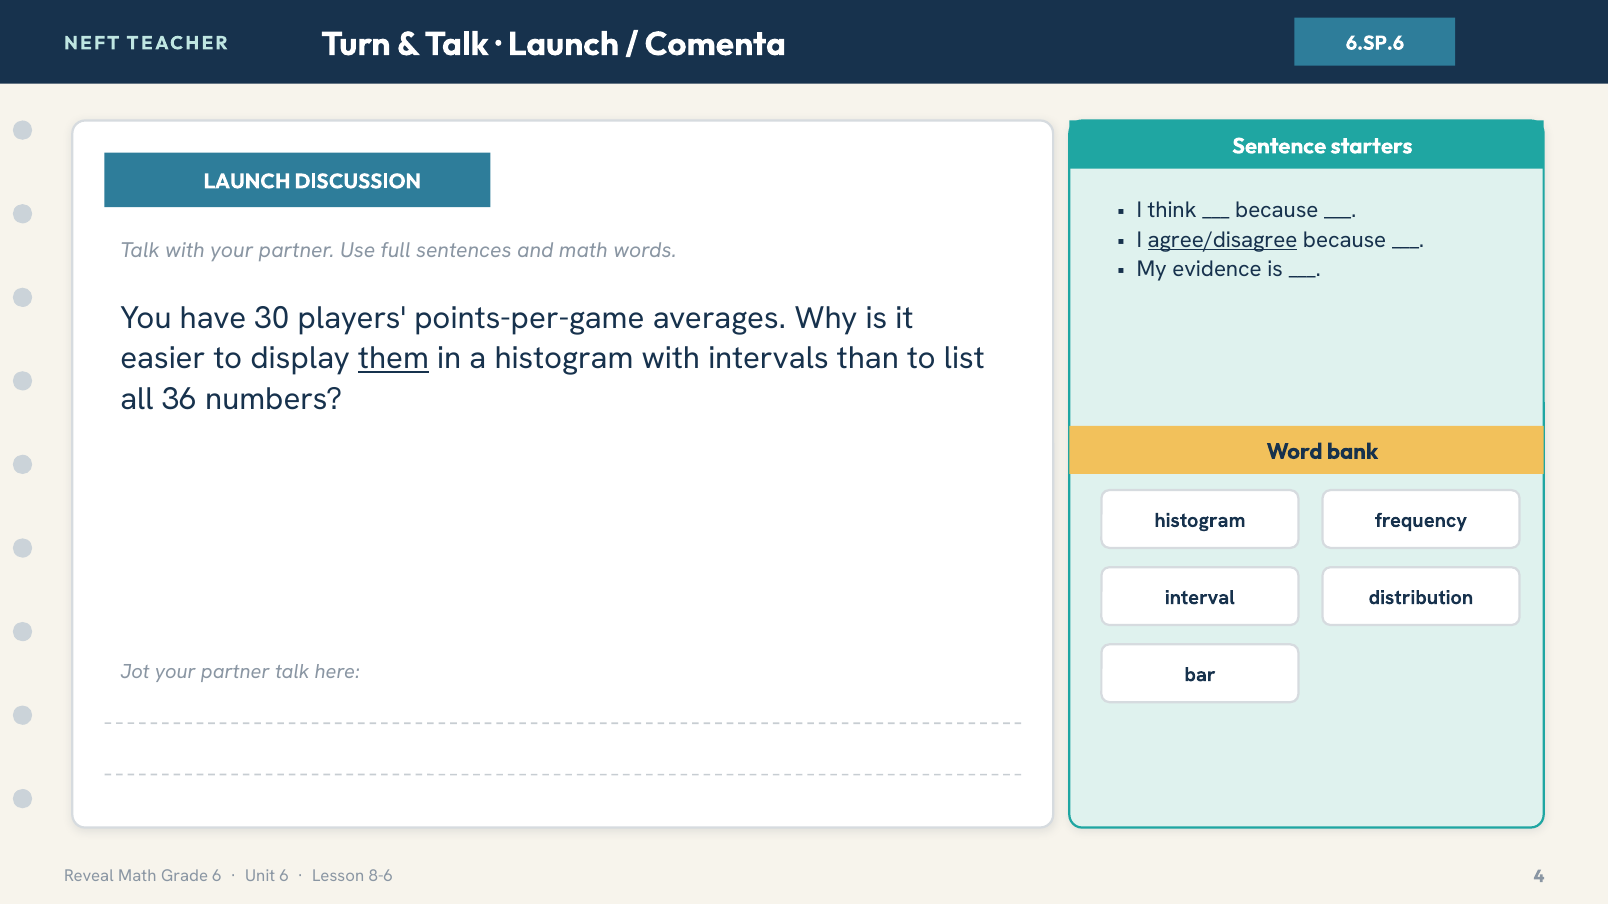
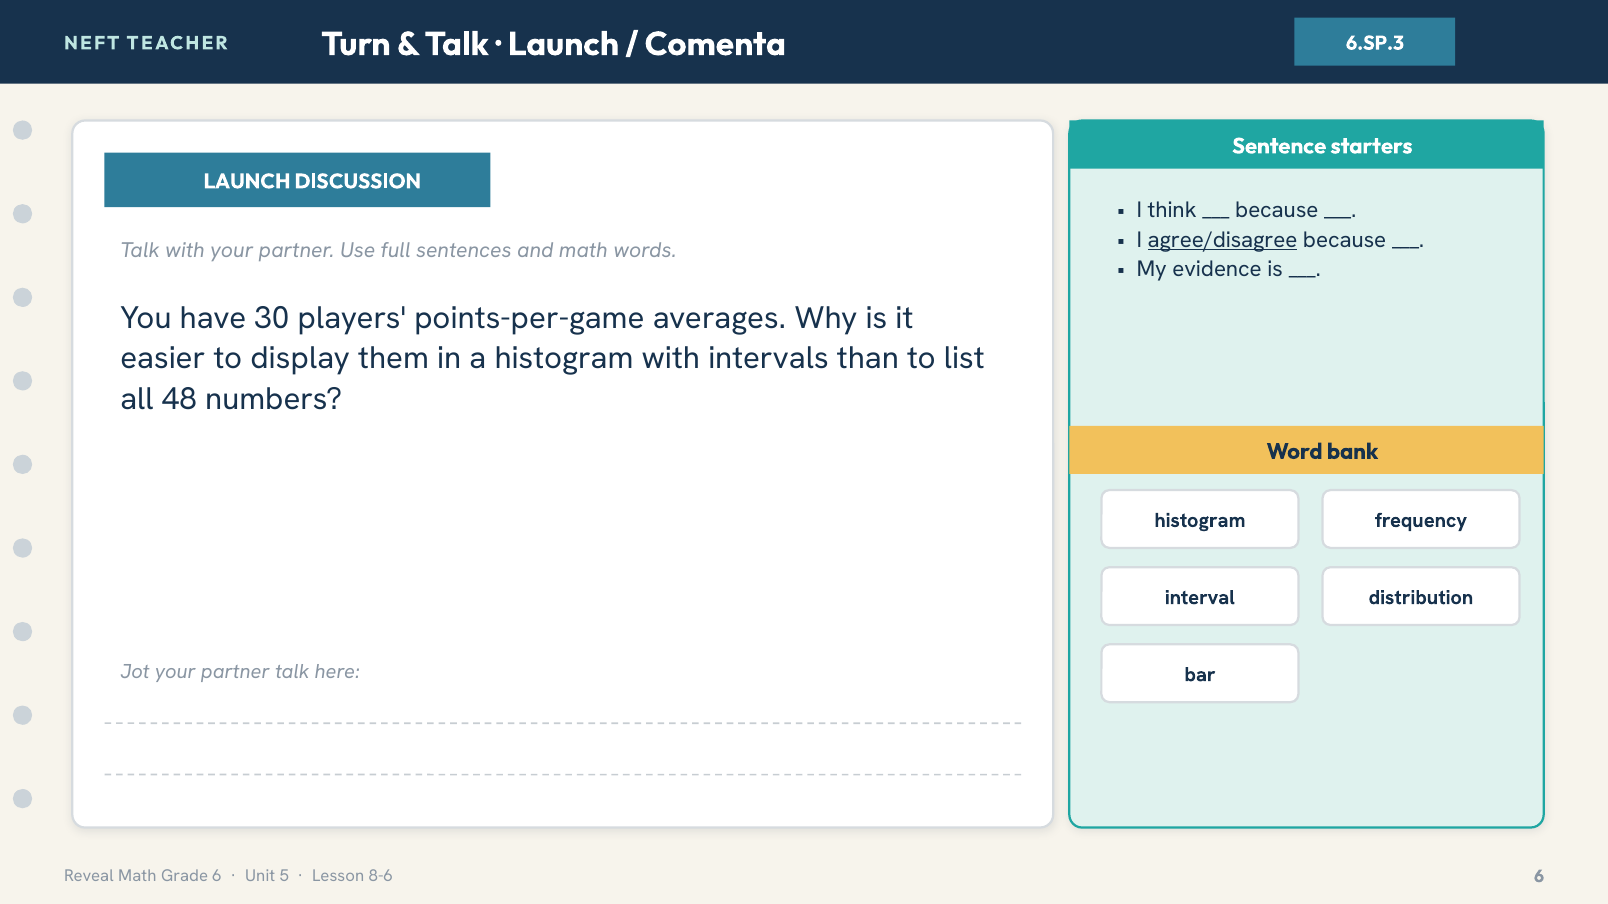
6.SP.6: 6.SP.6 -> 6.SP.3
them underline: present -> none
36: 36 -> 48
Unit 6: 6 -> 5
8-6 4: 4 -> 6
